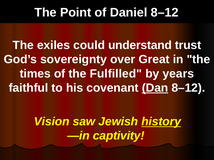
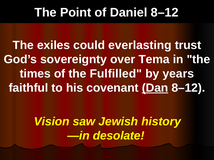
understand: understand -> everlasting
Great: Great -> Tema
history underline: present -> none
captivity: captivity -> desolate
